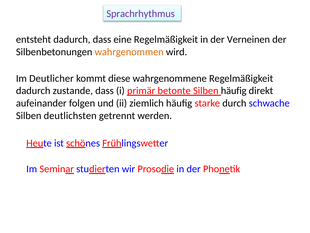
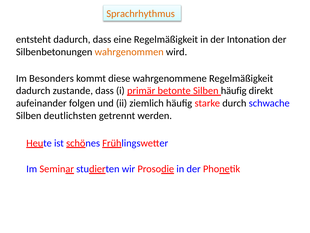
Sprachrhythmus colour: purple -> orange
Verneinen: Verneinen -> Intonation
Deutlicher: Deutlicher -> Besonders
